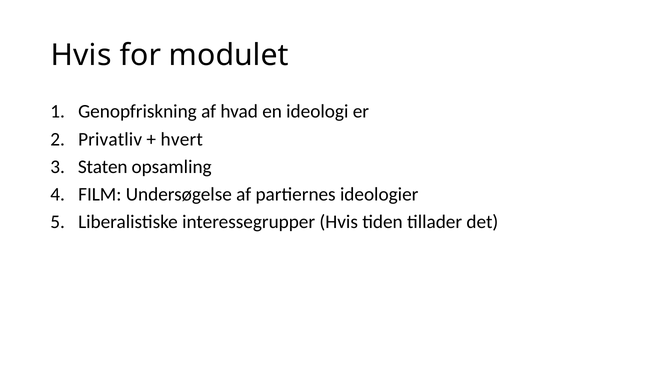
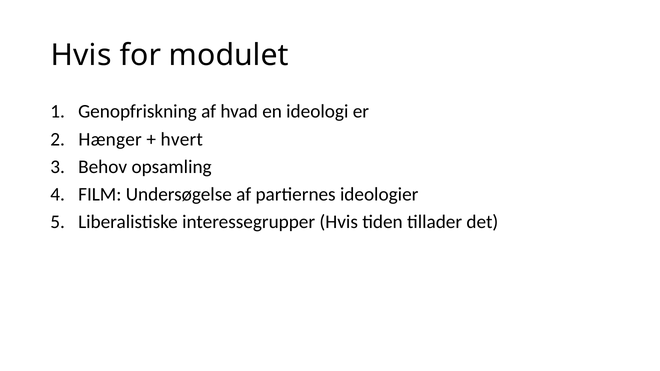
Privatliv: Privatliv -> Hænger
Staten: Staten -> Behov
